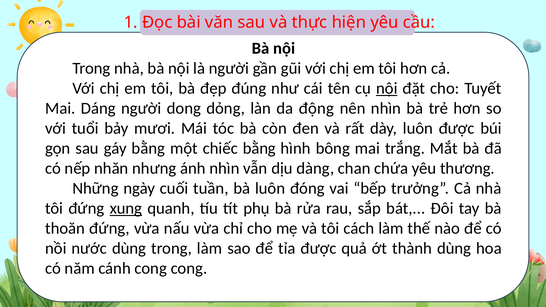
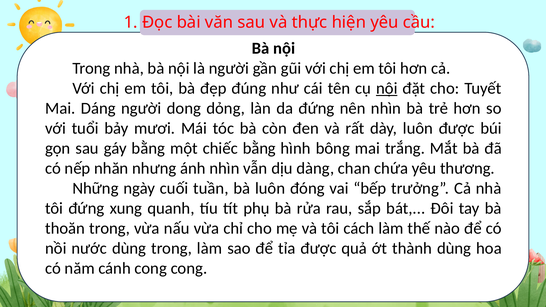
da động: động -> đứng
xung underline: present -> none
thoăn đứng: đứng -> trong
